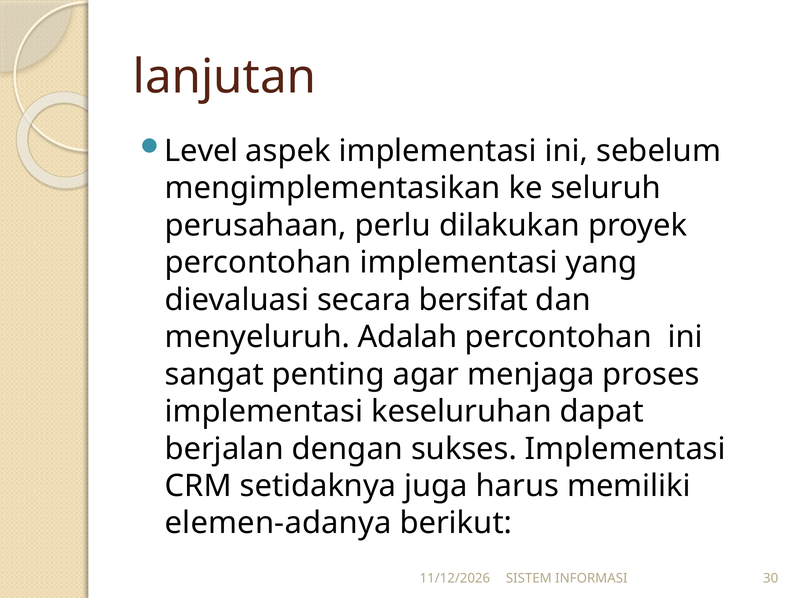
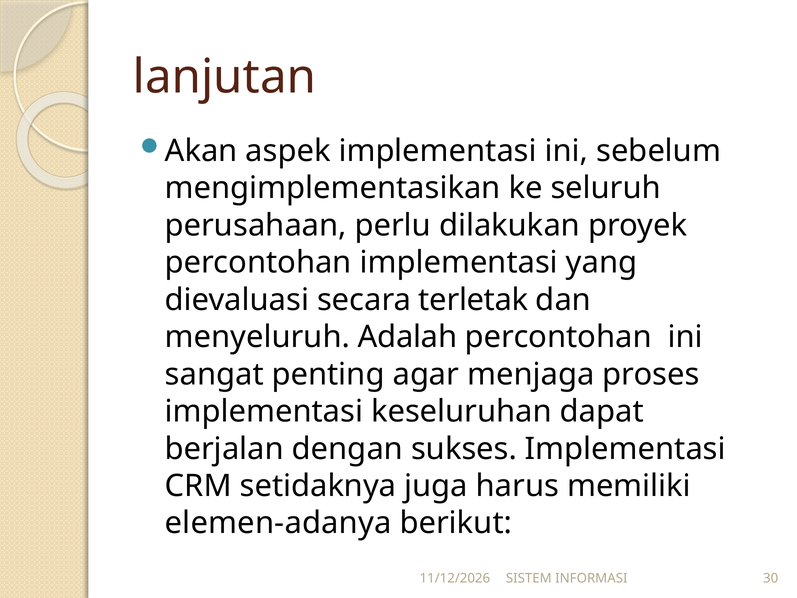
Level: Level -> Akan
bersifat: bersifat -> terletak
